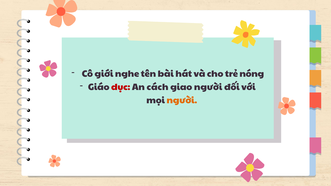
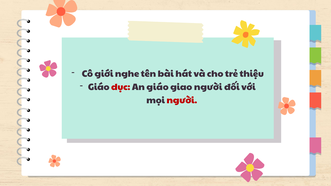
nóng: nóng -> thiệu
An cách: cách -> giáo
người at (182, 100) colour: orange -> red
